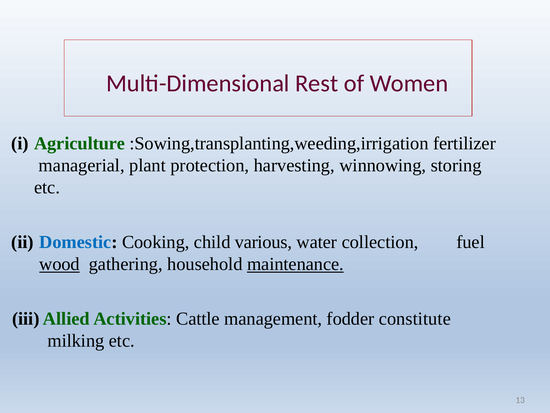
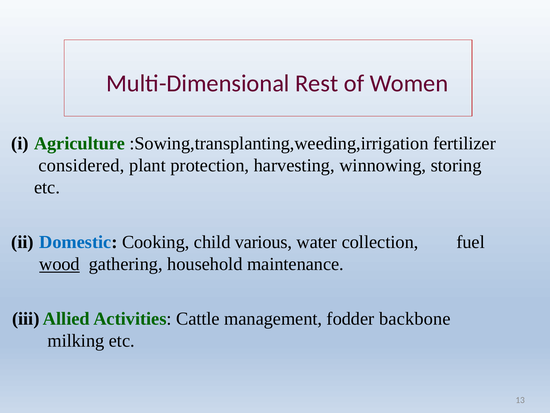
managerial: managerial -> considered
maintenance underline: present -> none
constitute: constitute -> backbone
